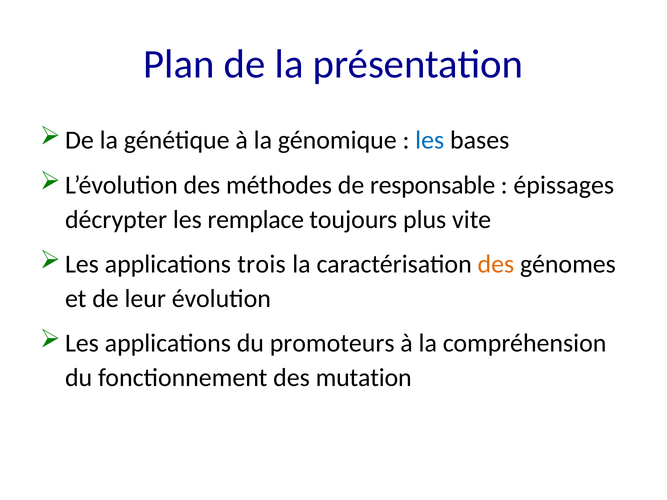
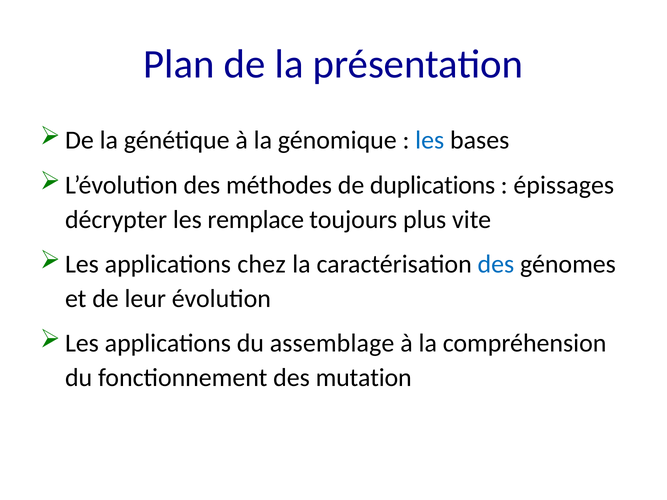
responsable: responsable -> duplications
trois: trois -> chez
des at (496, 265) colour: orange -> blue
promoteurs: promoteurs -> assemblage
